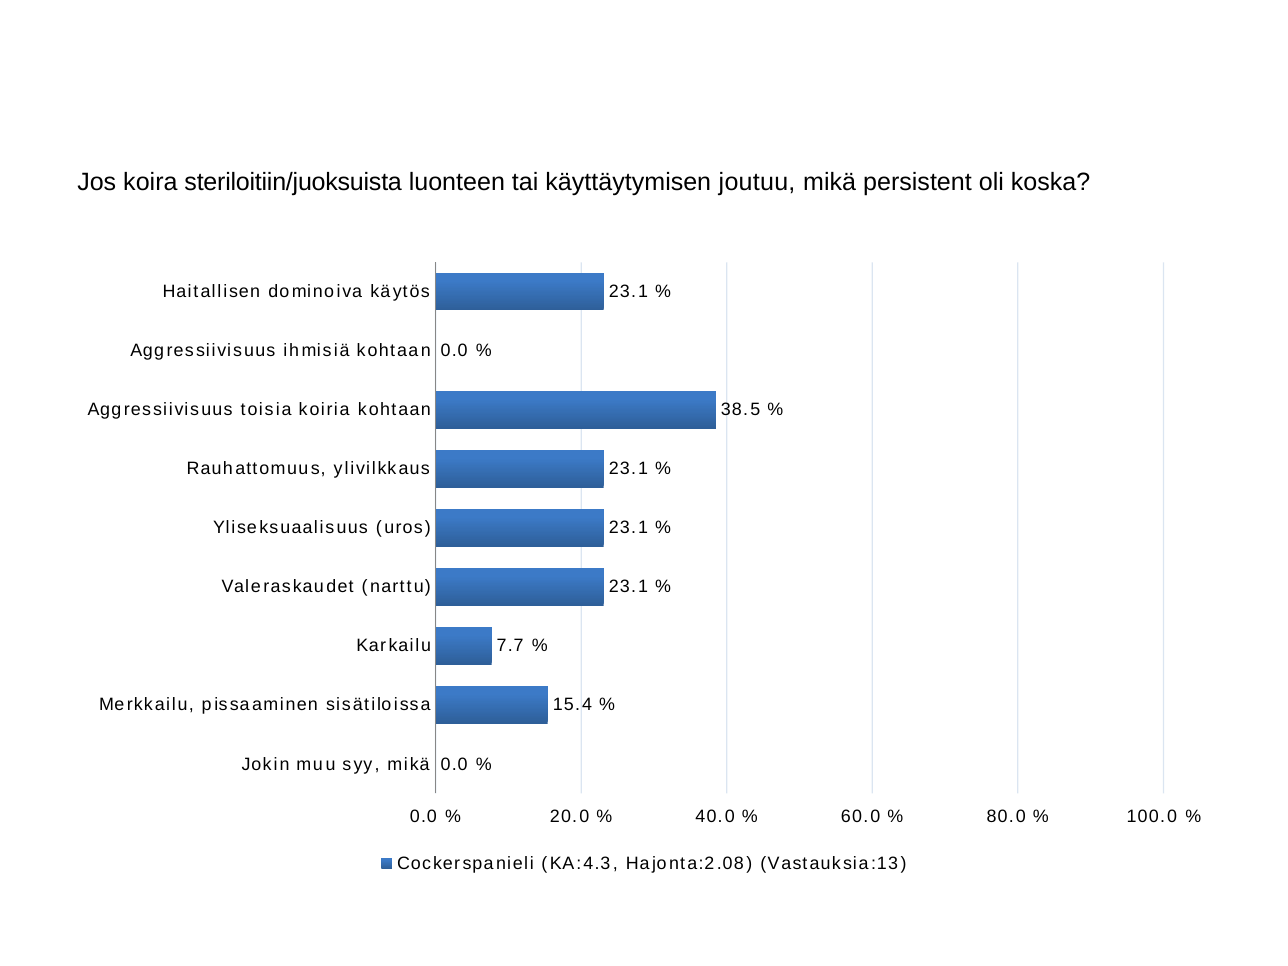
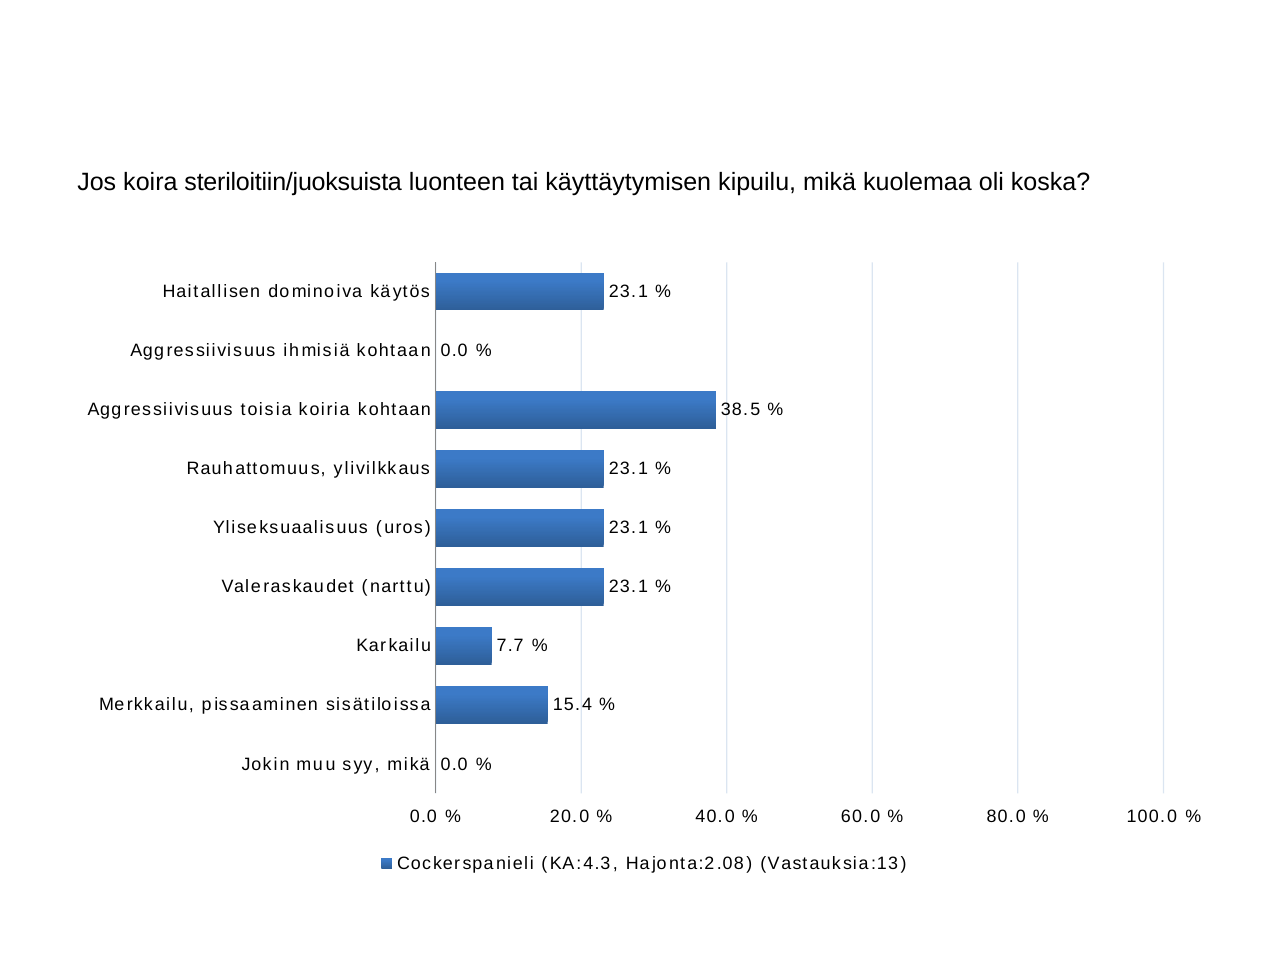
joutuu: joutuu -> kipuilu
persistent: persistent -> kuolemaa
